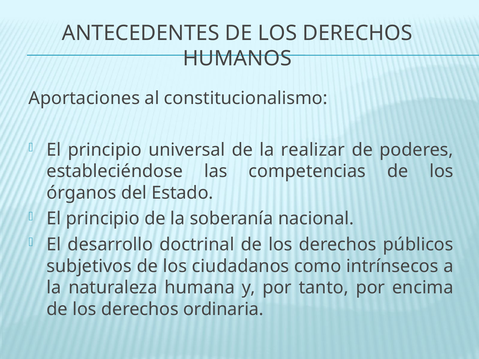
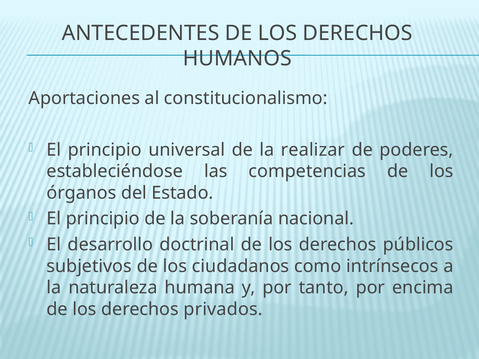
ordinaria: ordinaria -> privados
